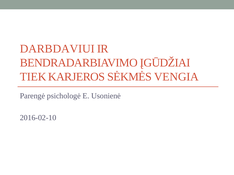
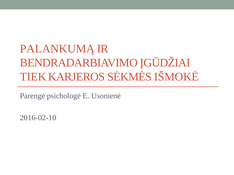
DARBDAVIUI: DARBDAVIUI -> PALANKUMĄ
VENGIA: VENGIA -> IŠMOKĖ
